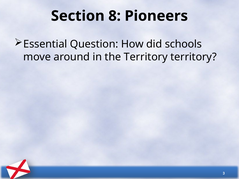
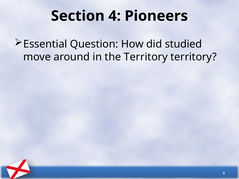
8: 8 -> 4
schools: schools -> studied
